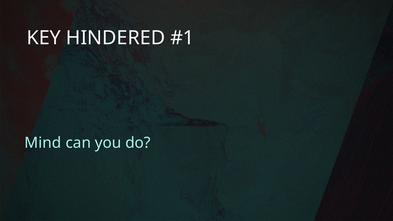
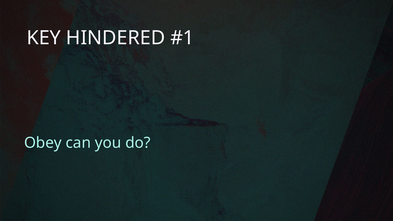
Mind: Mind -> Obey
